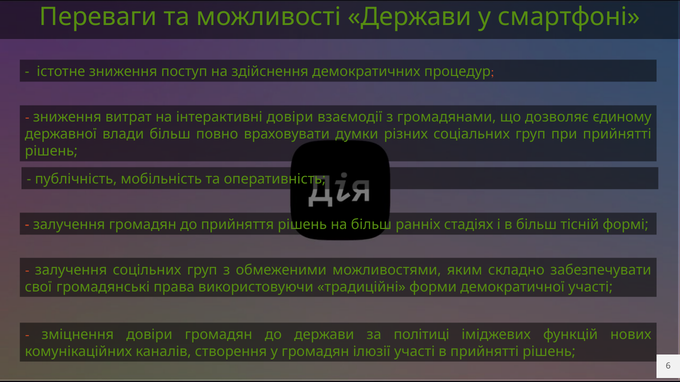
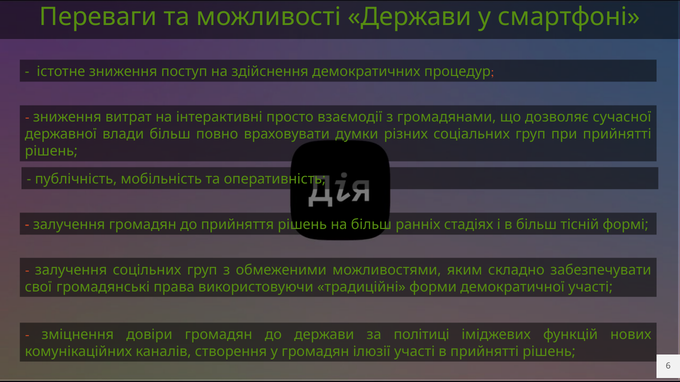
інтерактивні довіри: довіри -> просто
єдиному: єдиному -> сучасної
